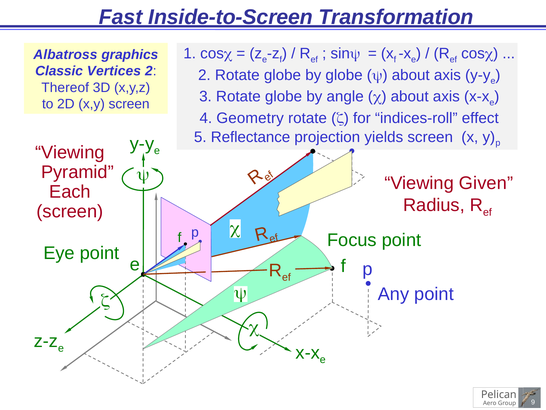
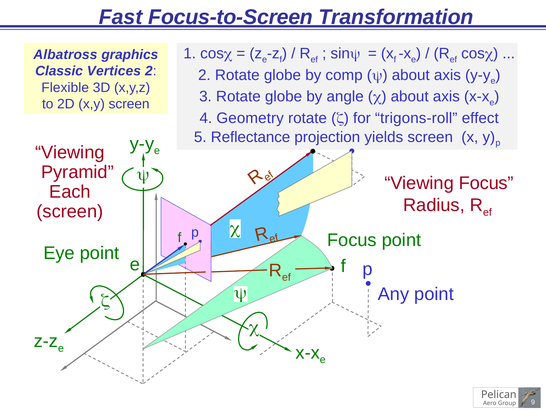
Inside-to-Screen: Inside-to-Screen -> Focus-to-Screen
by globe: globe -> comp
Thereof: Thereof -> Flexible
indices-roll: indices-roll -> trigons-roll
Viewing Given: Given -> Focus
